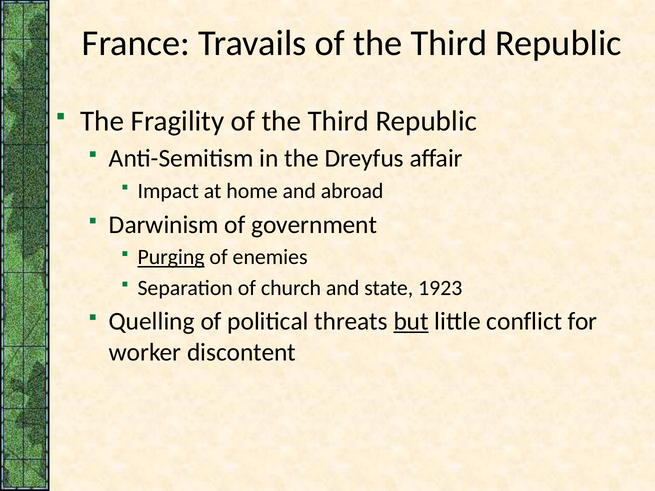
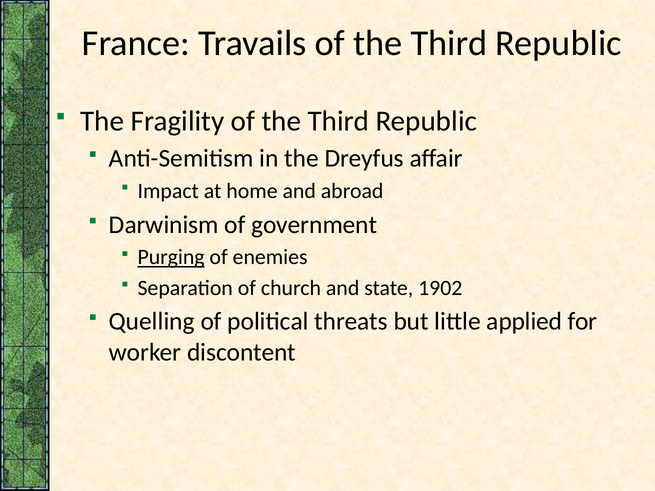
1923: 1923 -> 1902
but underline: present -> none
conflict: conflict -> applied
